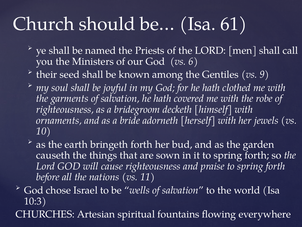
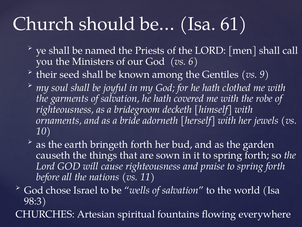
10:3: 10:3 -> 98:3
